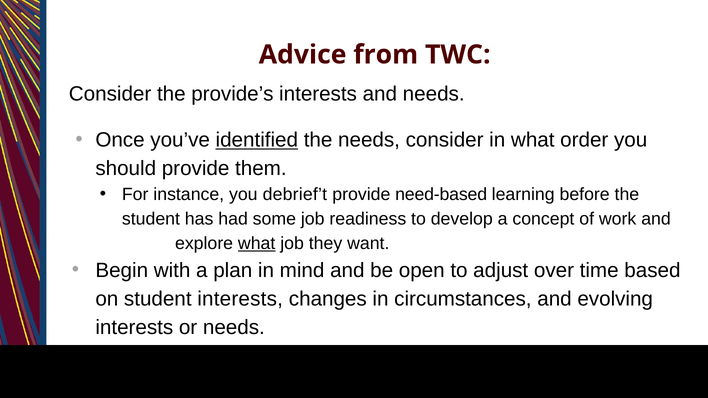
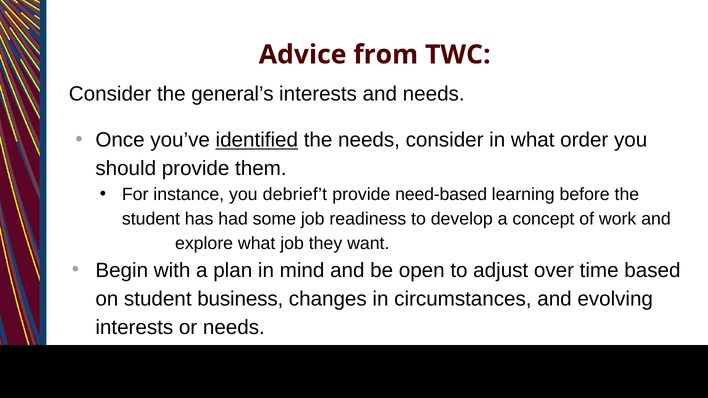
provide’s: provide’s -> general’s
what at (257, 244) underline: present -> none
student interests: interests -> business
